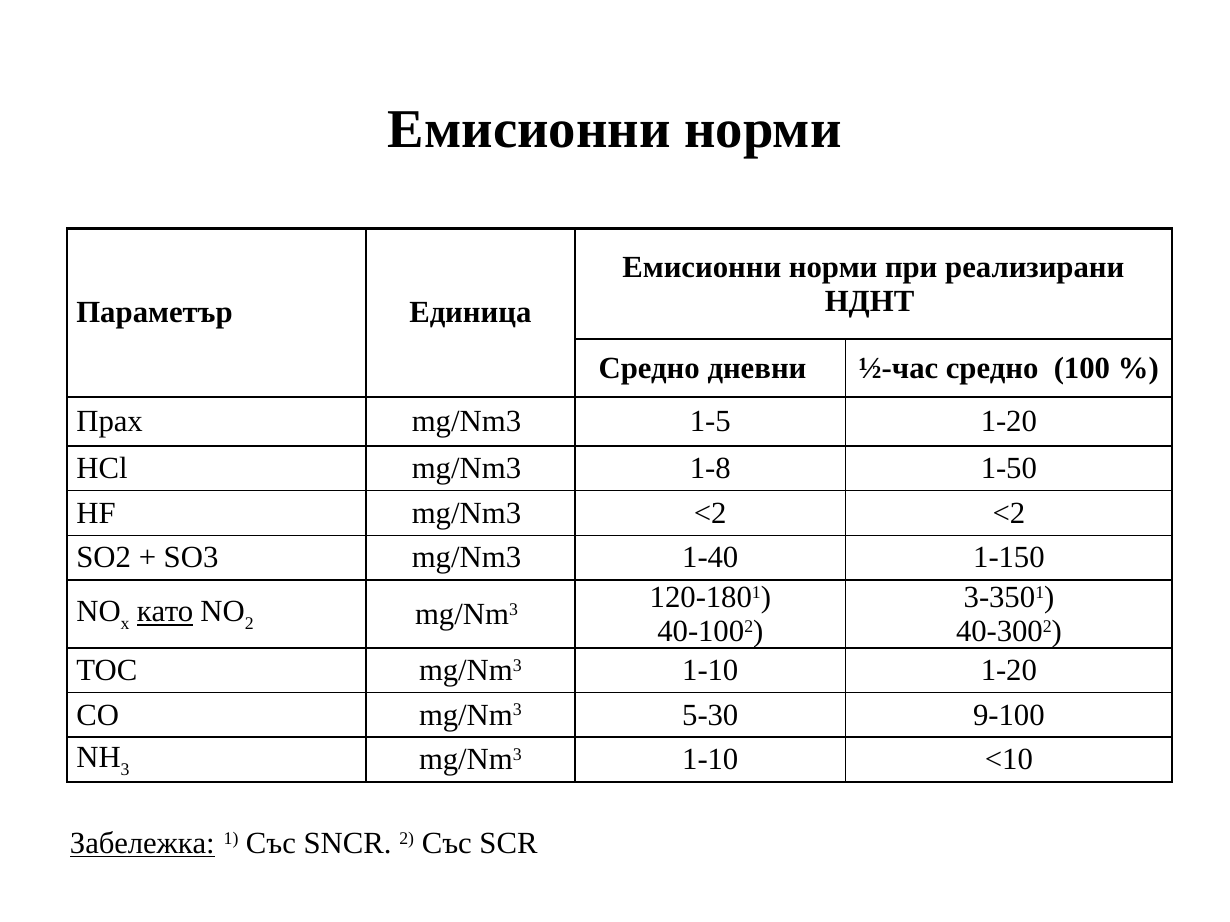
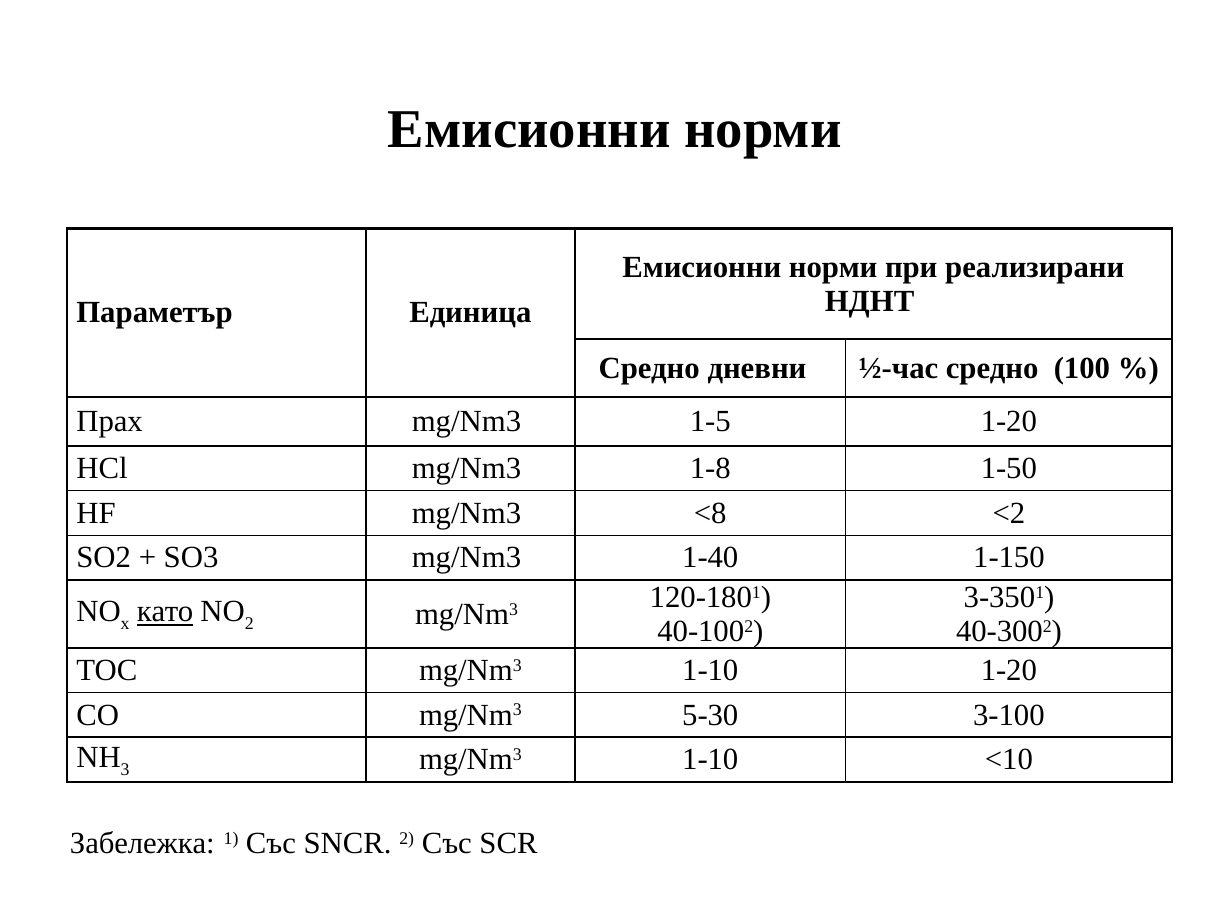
mg/Nm3 <2: <2 -> <8
9-100: 9-100 -> 3-100
Забележка underline: present -> none
